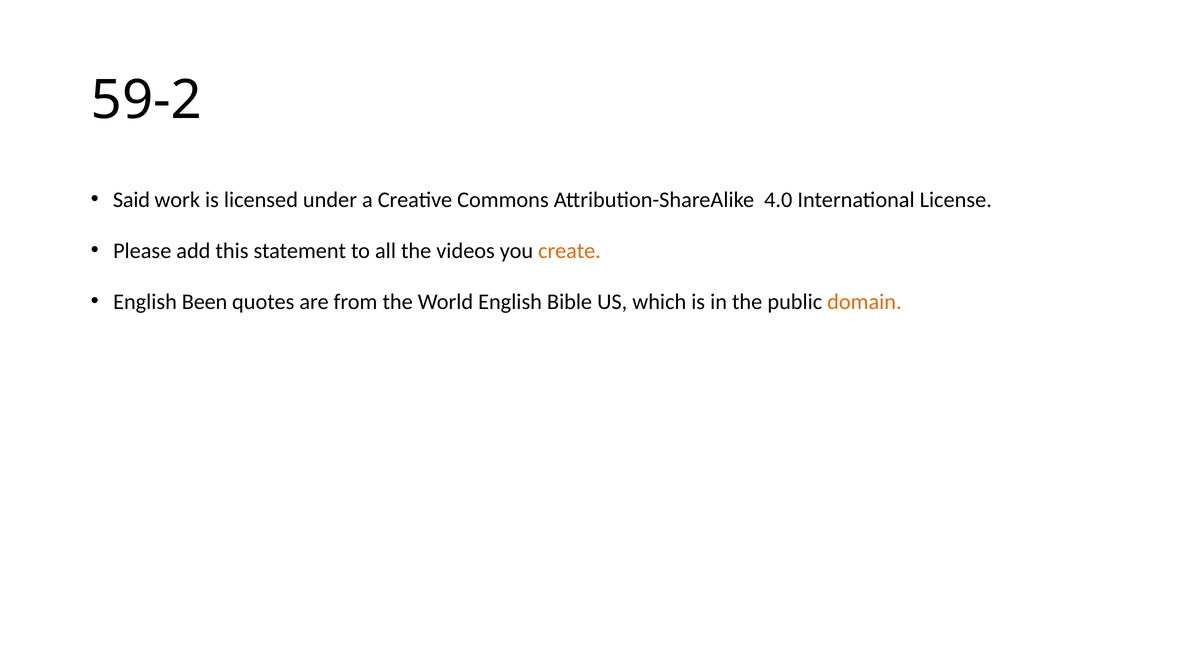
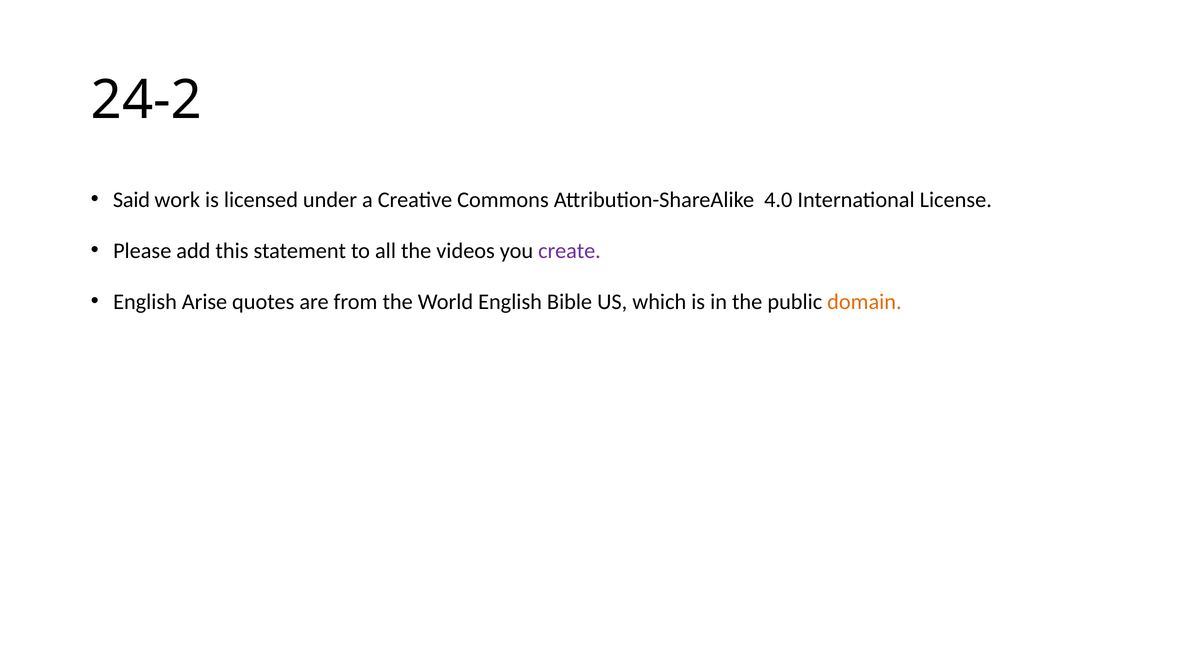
59-2: 59-2 -> 24-2
create colour: orange -> purple
Been: Been -> Arise
